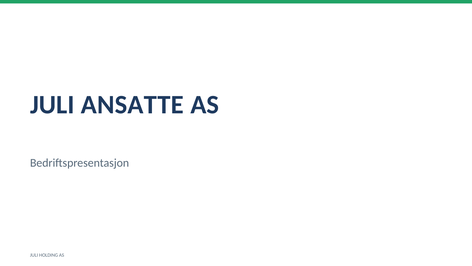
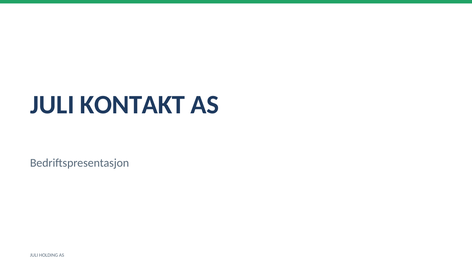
ANSATTE: ANSATTE -> KONTAKT
